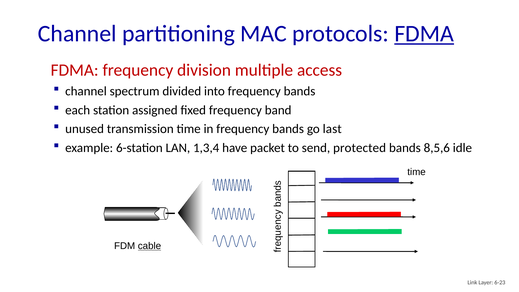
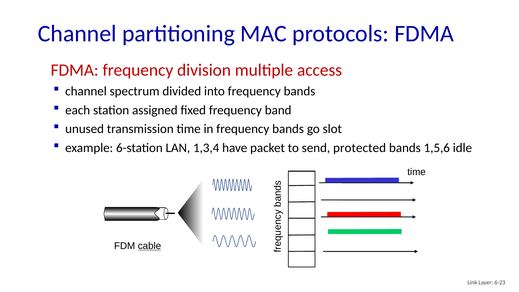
FDMA at (424, 34) underline: present -> none
last: last -> slot
8,5,6: 8,5,6 -> 1,5,6
